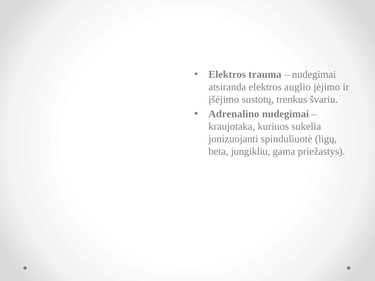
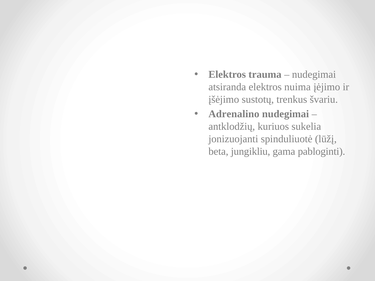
auglio: auglio -> nuima
kraujotaka: kraujotaka -> antklodžių
ligų: ligų -> lūžį
priežastys: priežastys -> pabloginti
